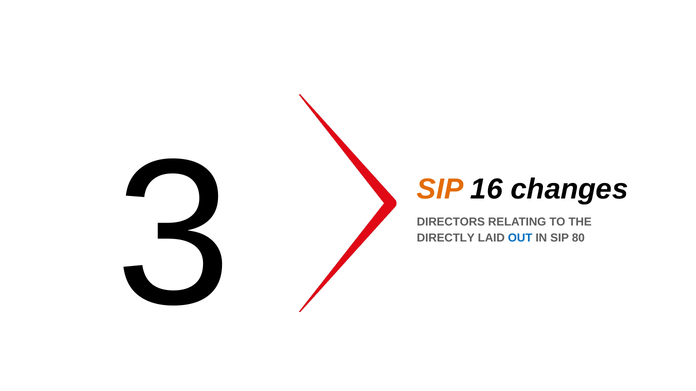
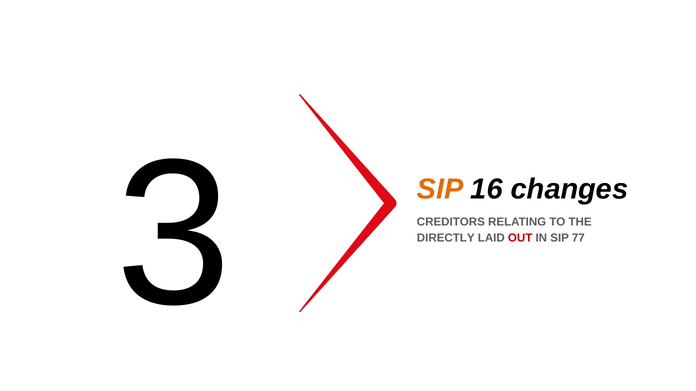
DIRECTORS: DIRECTORS -> CREDITORS
OUT colour: blue -> red
80: 80 -> 77
